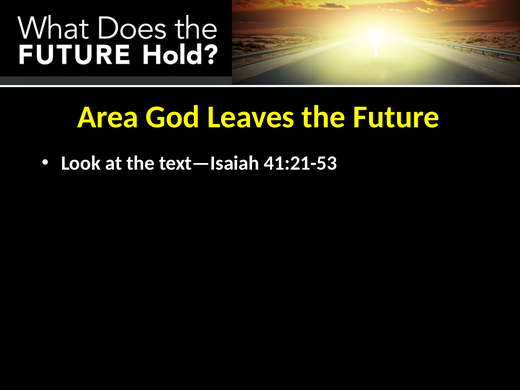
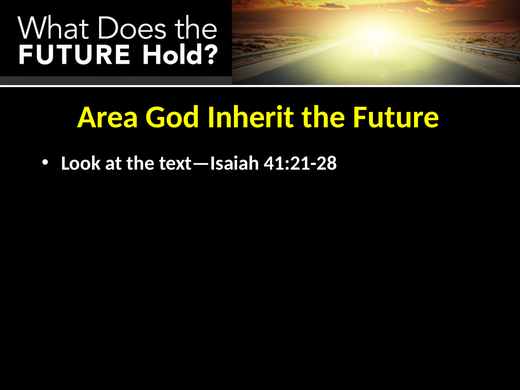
Leaves: Leaves -> Inherit
41:21-53: 41:21-53 -> 41:21-28
